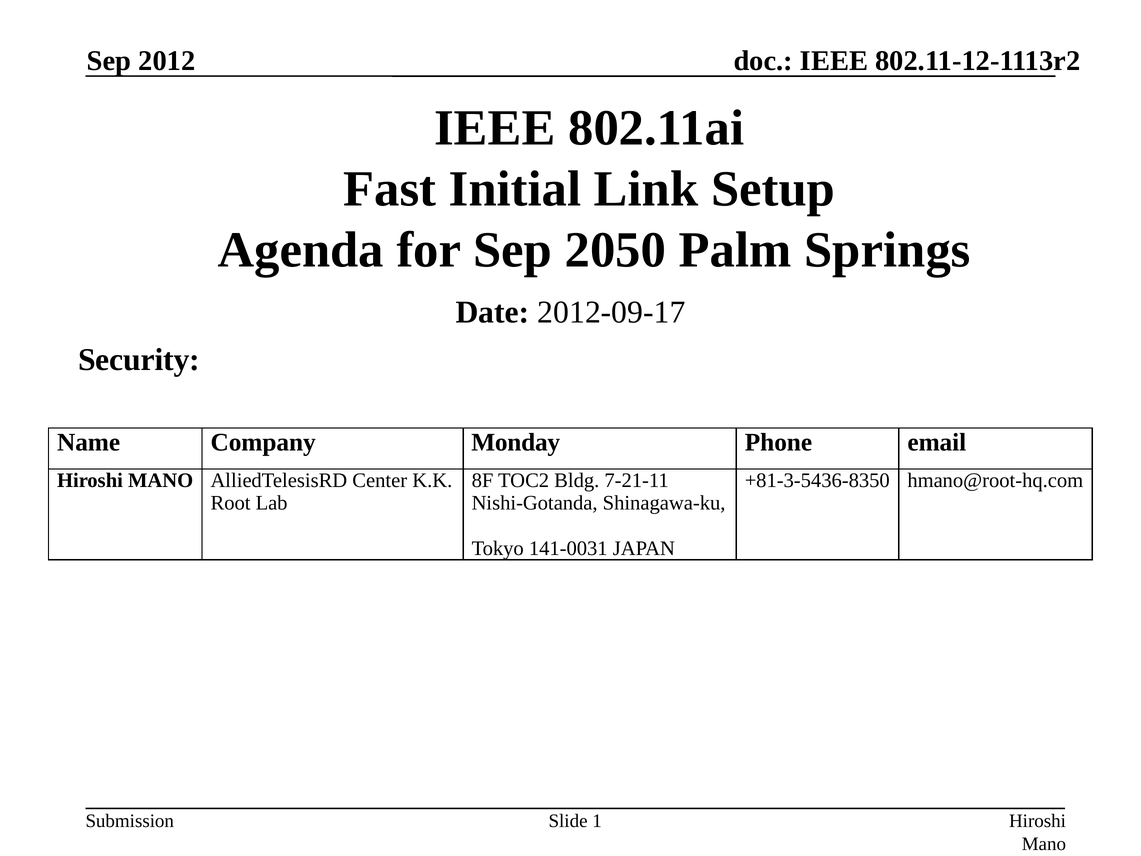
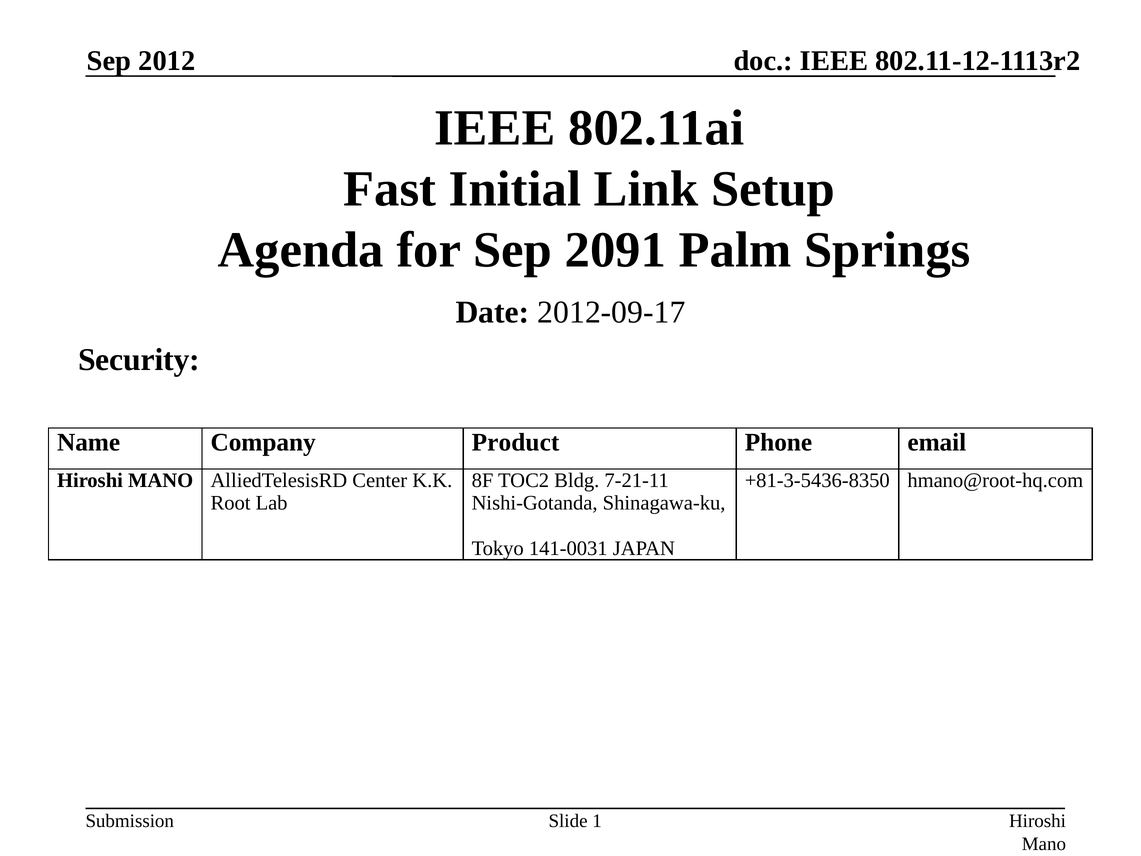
2050: 2050 -> 2091
Monday: Monday -> Product
